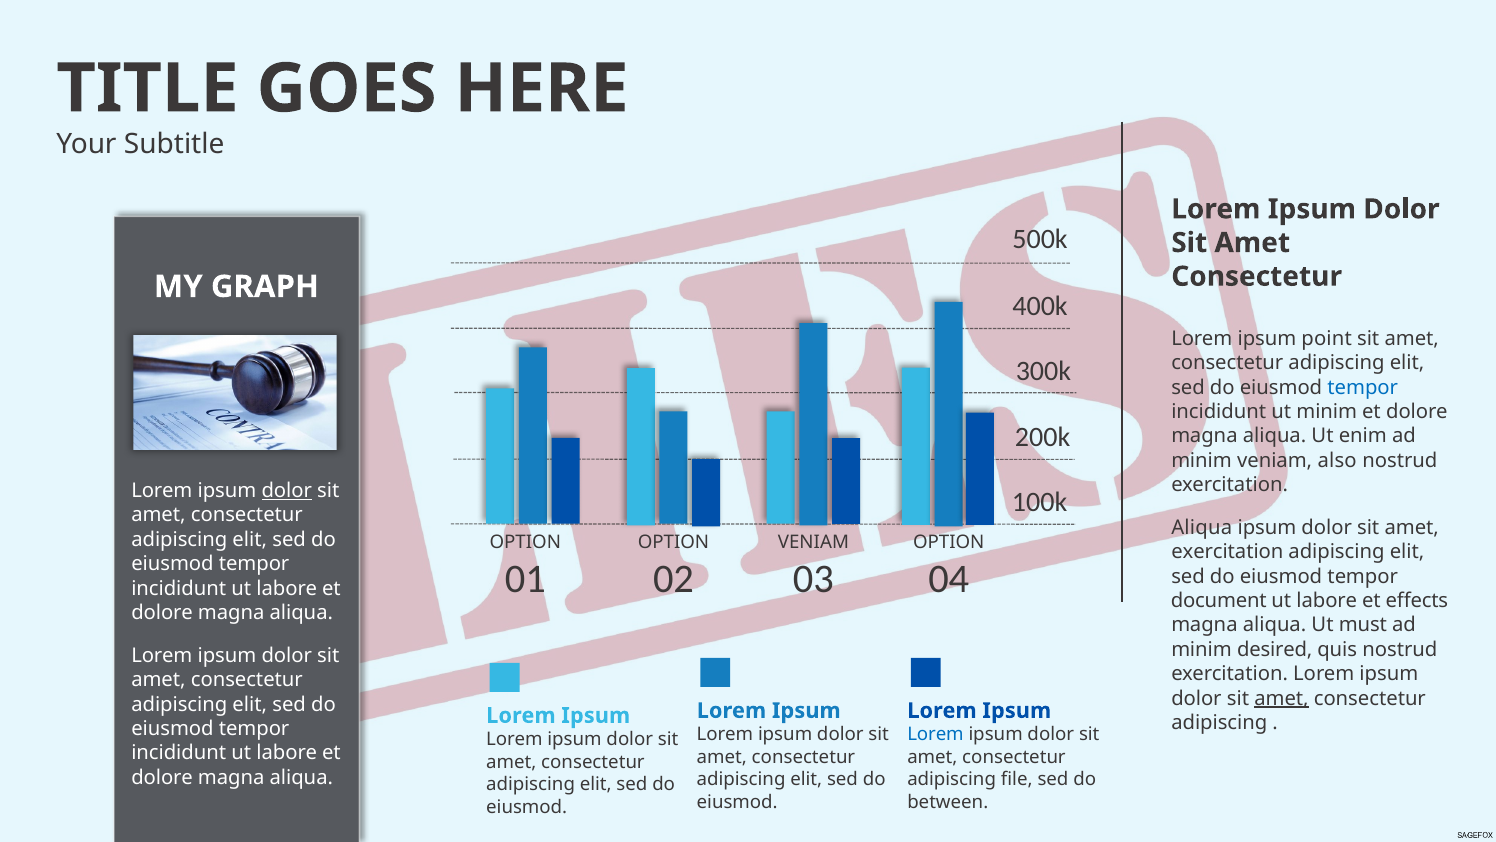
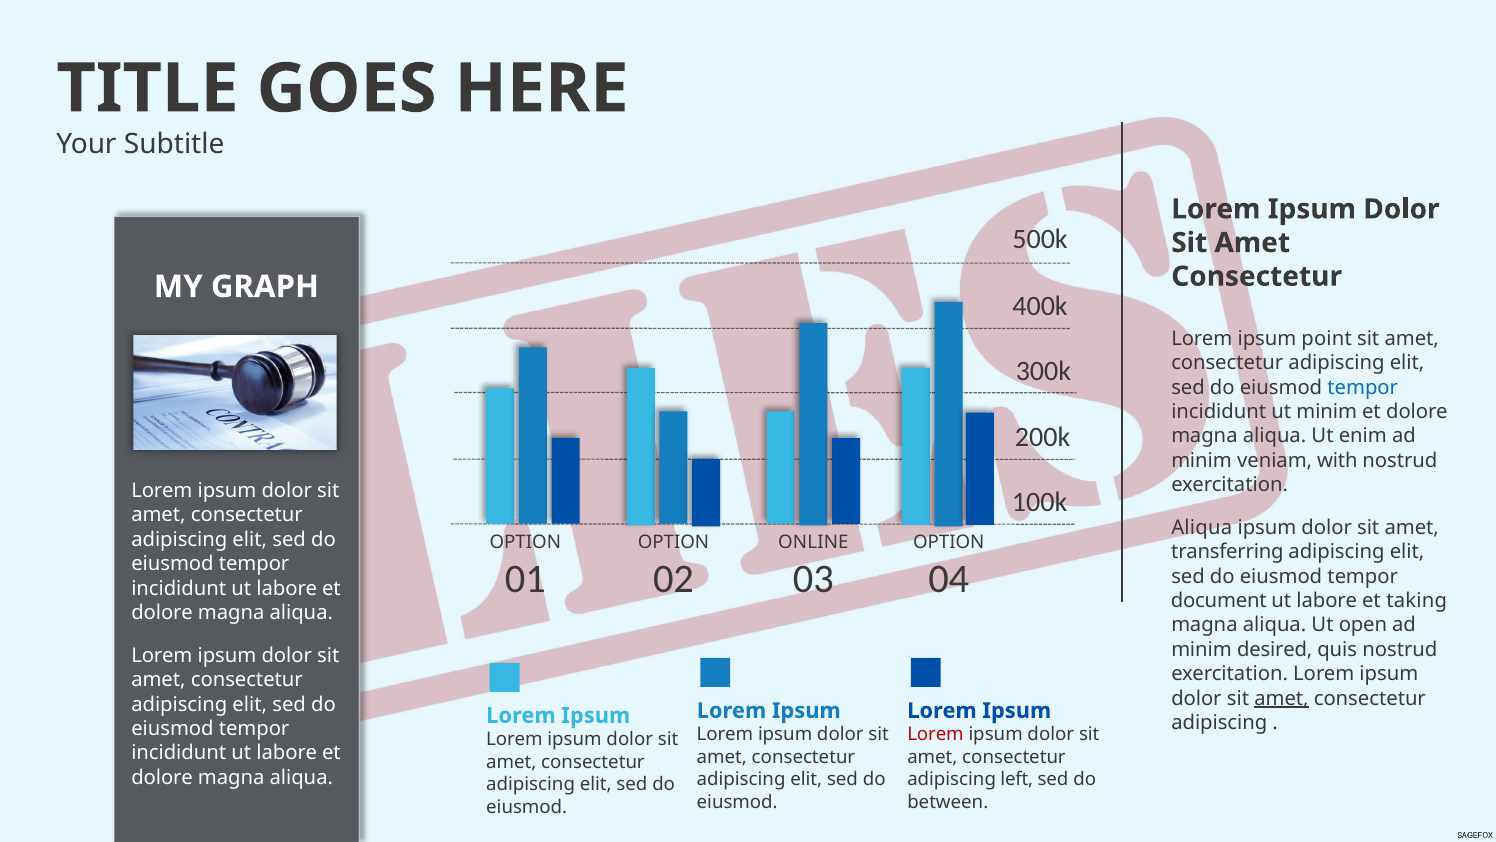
also: also -> with
dolor at (287, 491) underline: present -> none
VENIAM at (813, 542): VENIAM -> ONLINE
exercitation at (1227, 552): exercitation -> transferring
effects: effects -> taking
must: must -> open
Lorem at (935, 734) colour: blue -> red
file: file -> left
